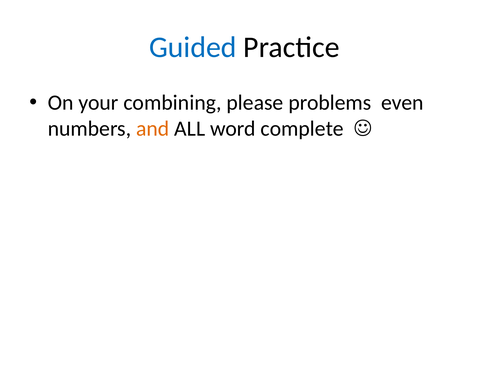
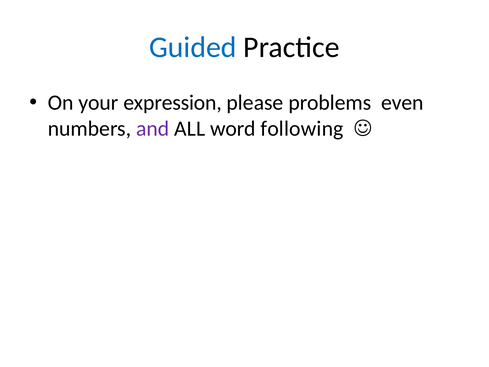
combining: combining -> expression
and colour: orange -> purple
complete: complete -> following
